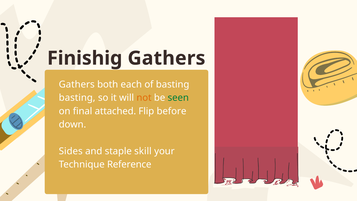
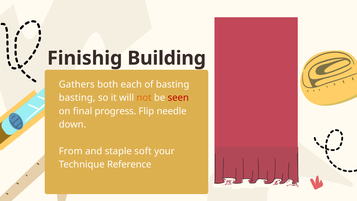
Finishig Gathers: Gathers -> Building
seen colour: green -> red
attached: attached -> progress
before: before -> needle
Sides: Sides -> From
skill: skill -> soft
